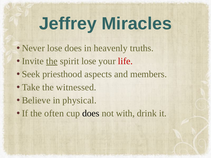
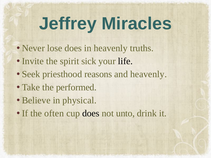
the at (52, 61) underline: present -> none
spirit lose: lose -> sick
life colour: red -> black
aspects: aspects -> reasons
and members: members -> heavenly
witnessed: witnessed -> performed
with: with -> unto
